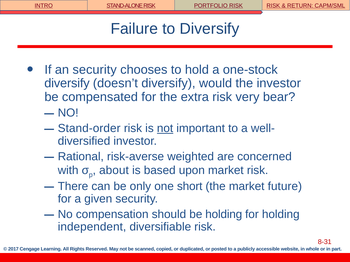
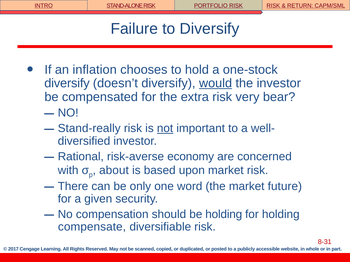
an security: security -> inflation
would underline: none -> present
Stand-order: Stand-order -> Stand-really
weighted: weighted -> economy
short: short -> word
independent: independent -> compensate
